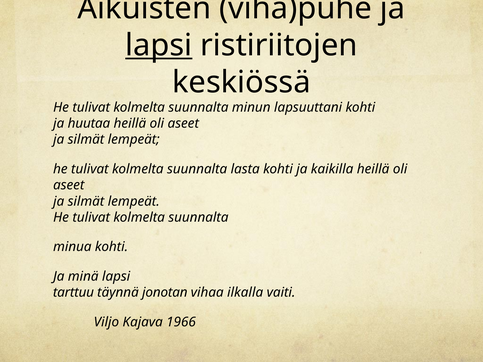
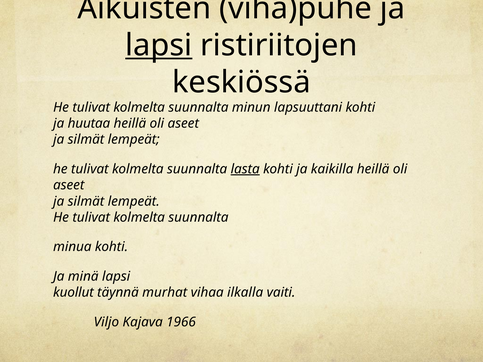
lasta underline: none -> present
tarttuu: tarttuu -> kuollut
jonotan: jonotan -> murhat
